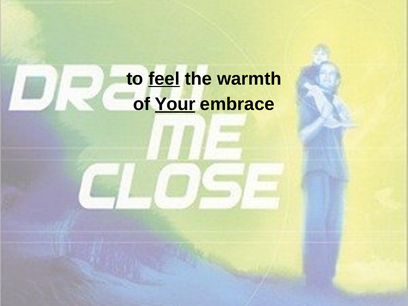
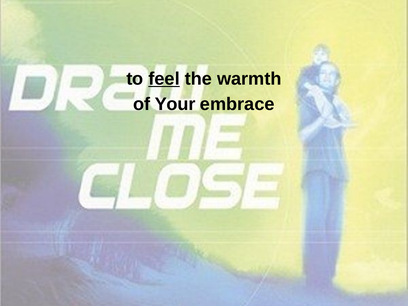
Your underline: present -> none
